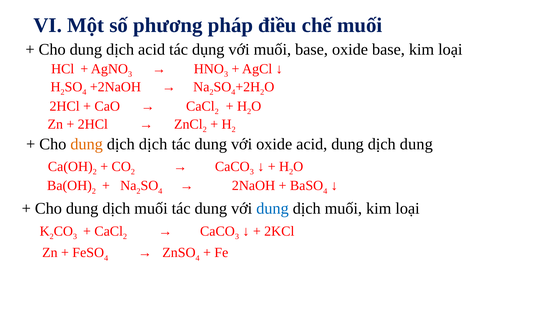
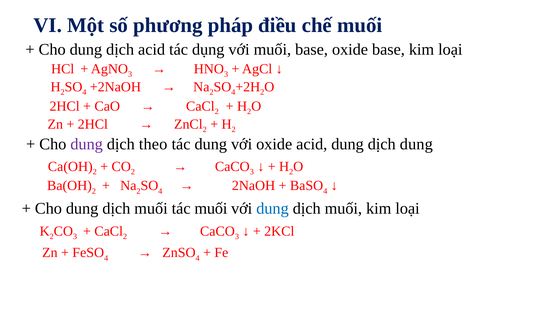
dung at (87, 144) colour: orange -> purple
dịch dịch: dịch -> theo
muối tác dung: dung -> muối
